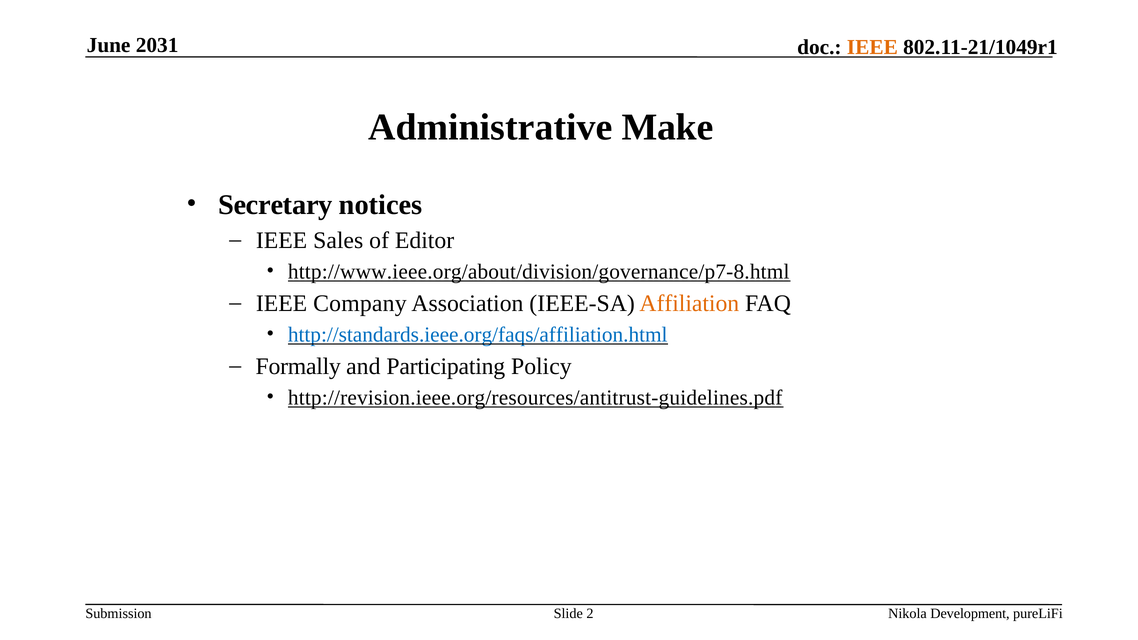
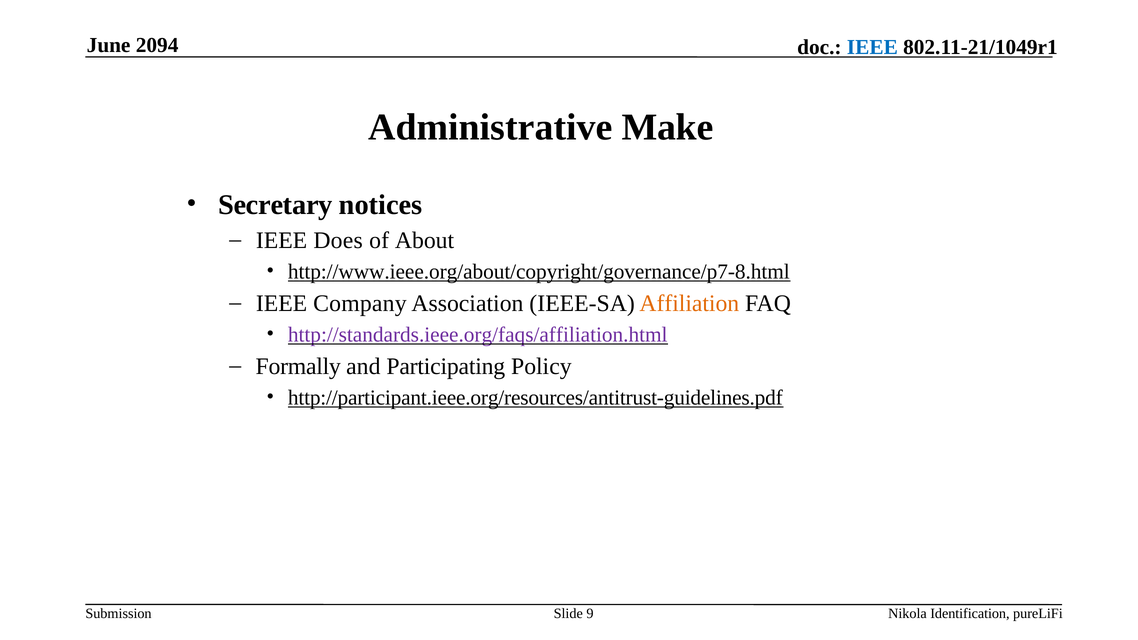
2031: 2031 -> 2094
IEEE at (872, 47) colour: orange -> blue
Sales: Sales -> Does
Editor: Editor -> About
http://www.ieee.org/about/division/governance/p7-8.html: http://www.ieee.org/about/division/governance/p7-8.html -> http://www.ieee.org/about/copyright/governance/p7-8.html
http://standards.ieee.org/faqs/affiliation.html colour: blue -> purple
http://revision.ieee.org/resources/antitrust-guidelines.pdf: http://revision.ieee.org/resources/antitrust-guidelines.pdf -> http://participant.ieee.org/resources/antitrust-guidelines.pdf
2: 2 -> 9
Development: Development -> Identification
